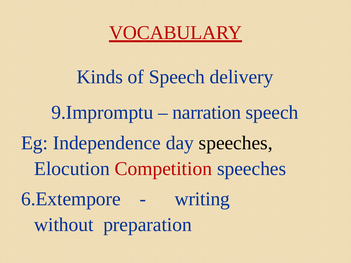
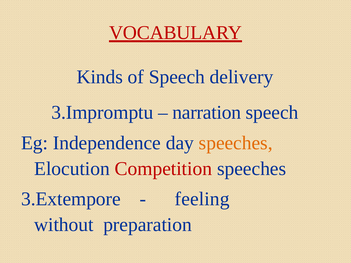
9.Impromptu: 9.Impromptu -> 3.Impromptu
speeches at (236, 143) colour: black -> orange
6.Extempore: 6.Extempore -> 3.Extempore
writing: writing -> feeling
